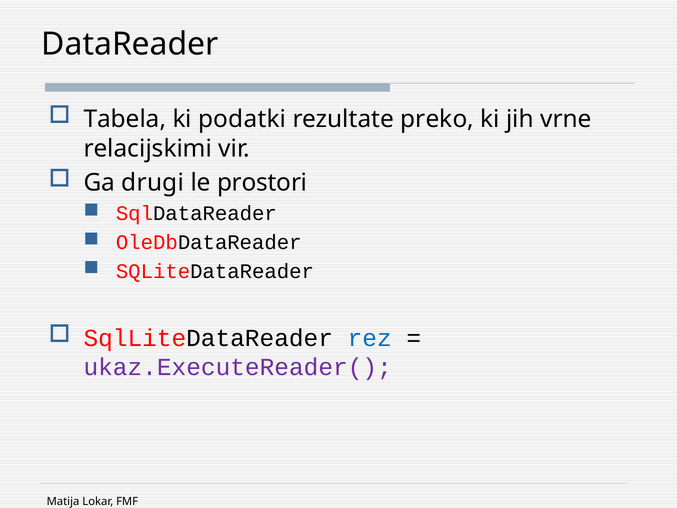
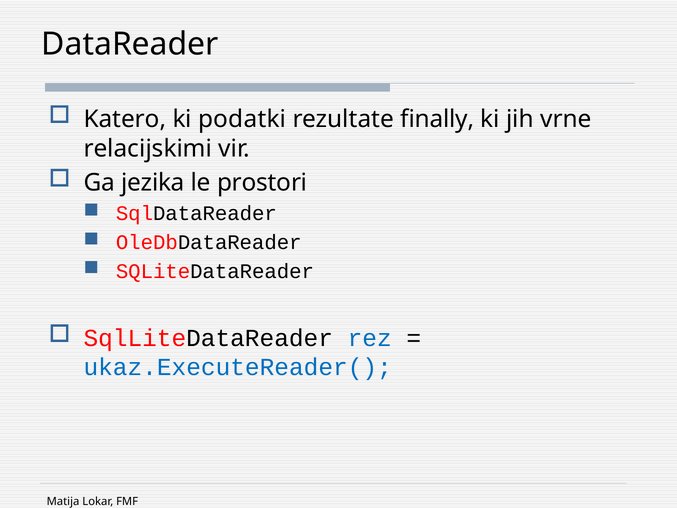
Tabela: Tabela -> Katero
preko: preko -> finally
drugi: drugi -> jezika
ukaz.ExecuteReader( colour: purple -> blue
